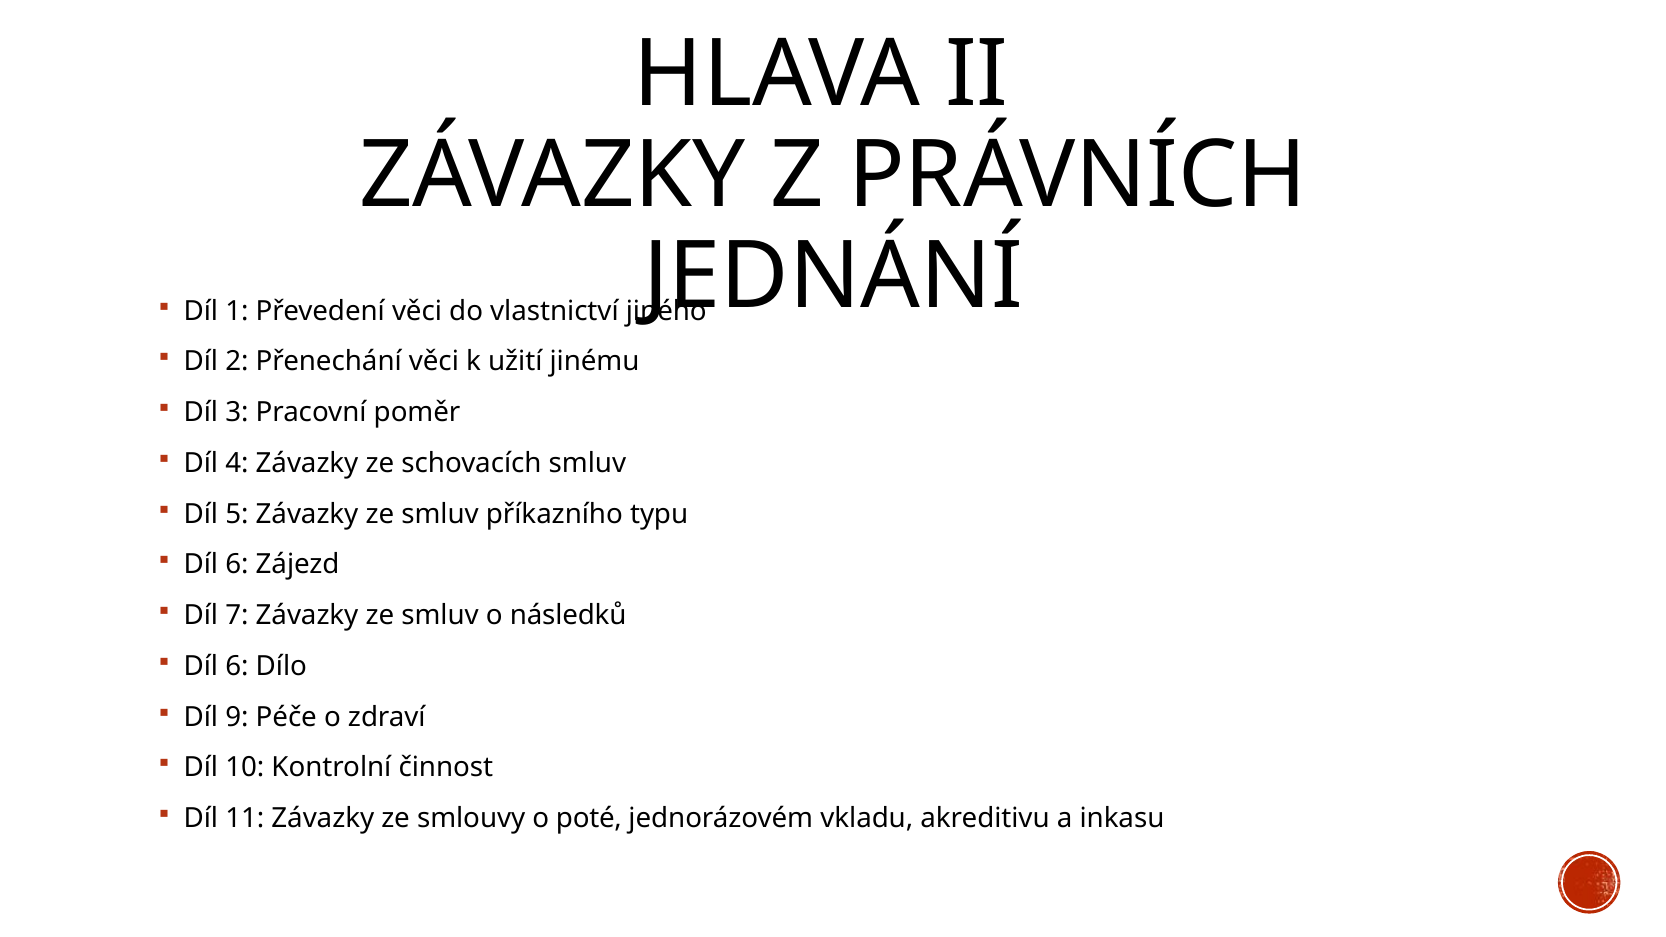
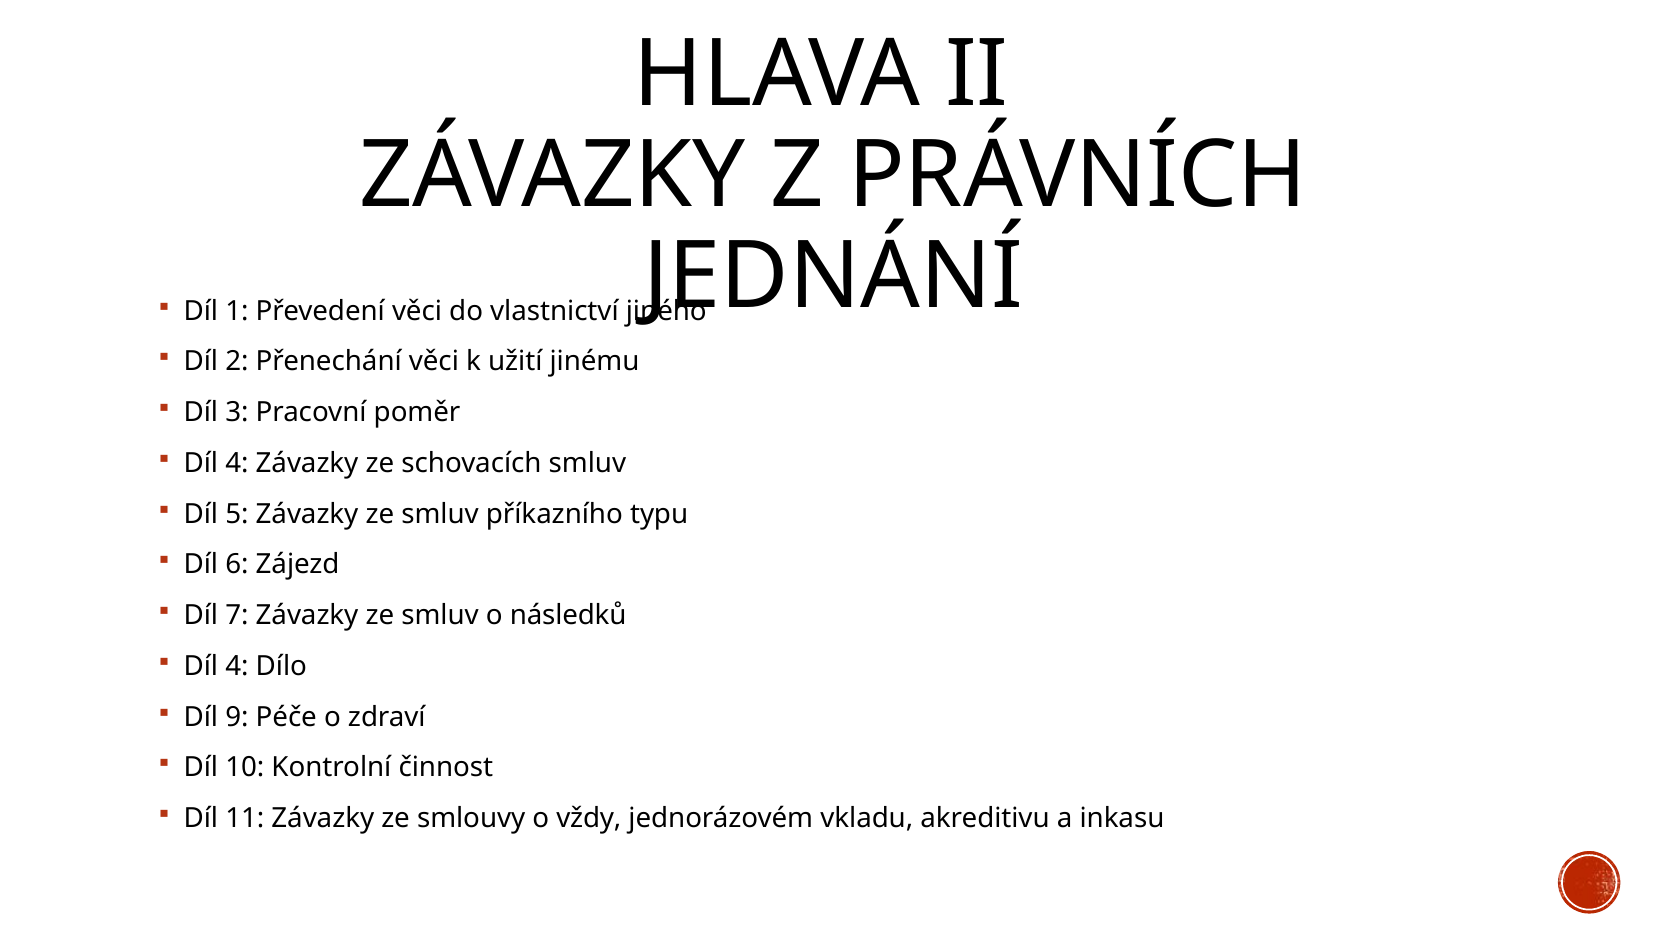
6 at (237, 666): 6 -> 4
poté: poté -> vždy
